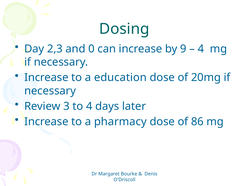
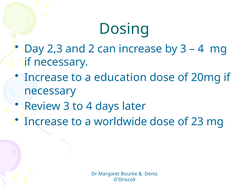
0: 0 -> 2
by 9: 9 -> 3
pharmacy: pharmacy -> worldwide
86: 86 -> 23
